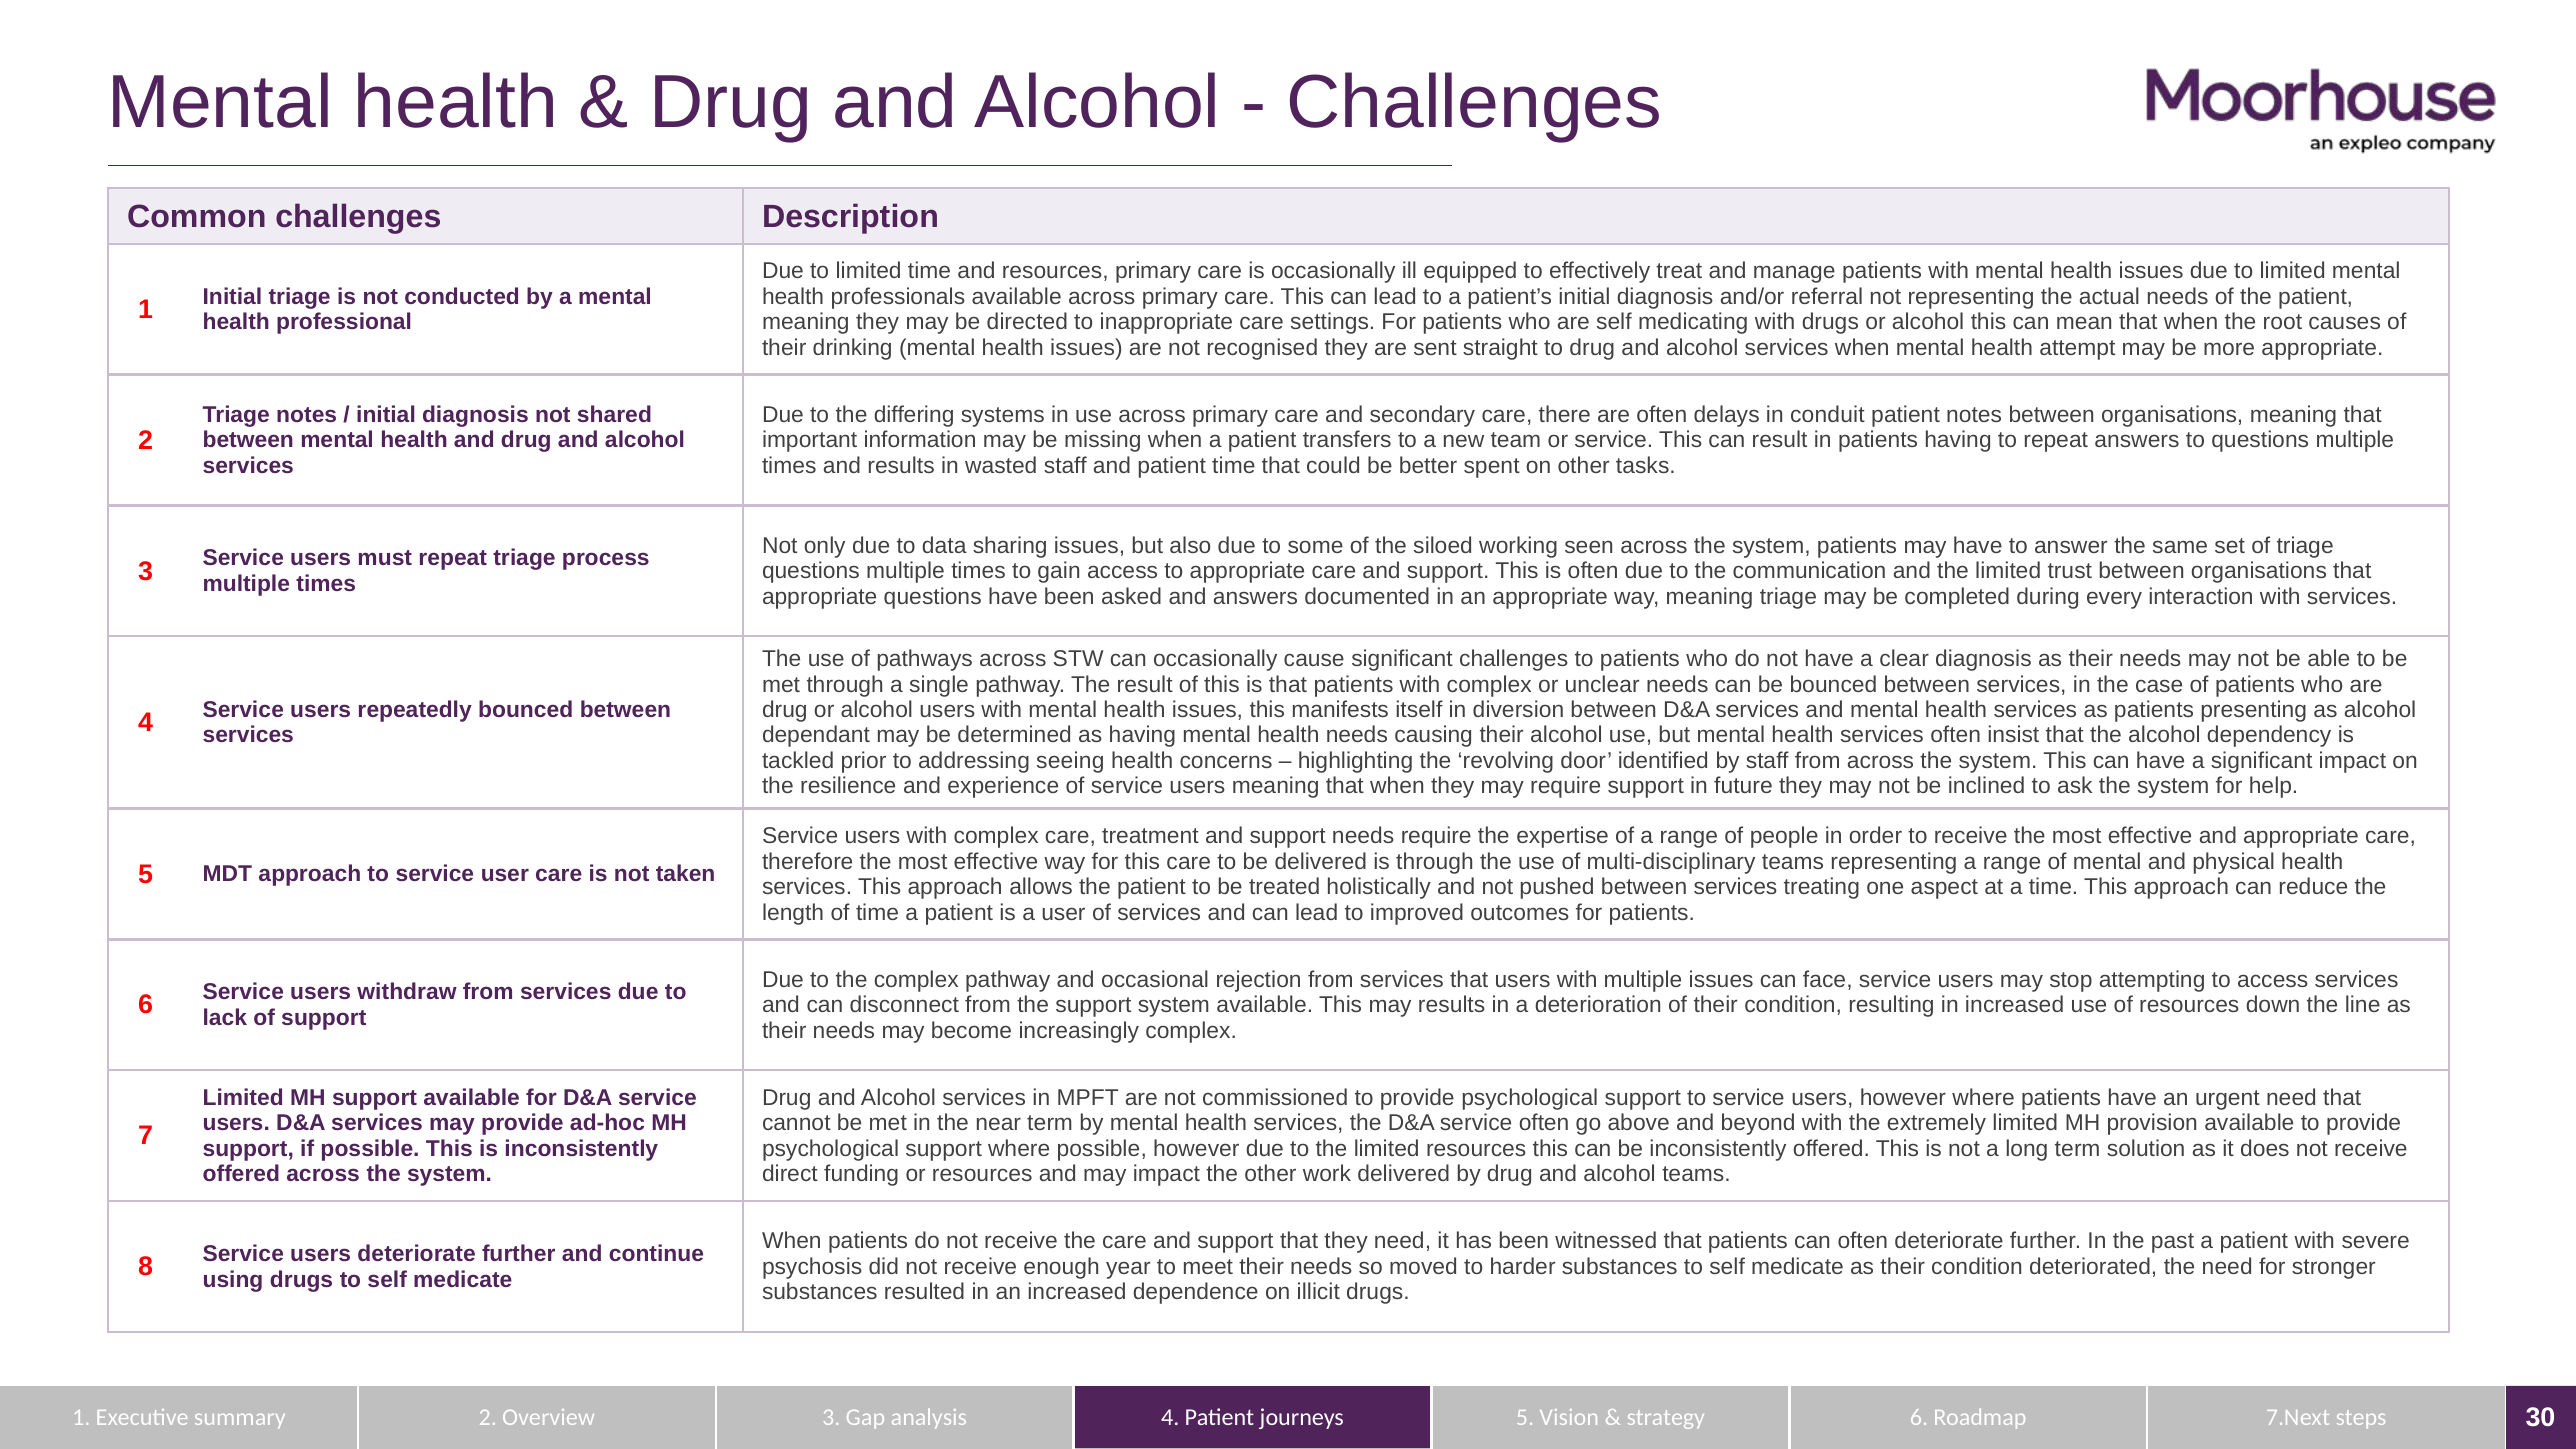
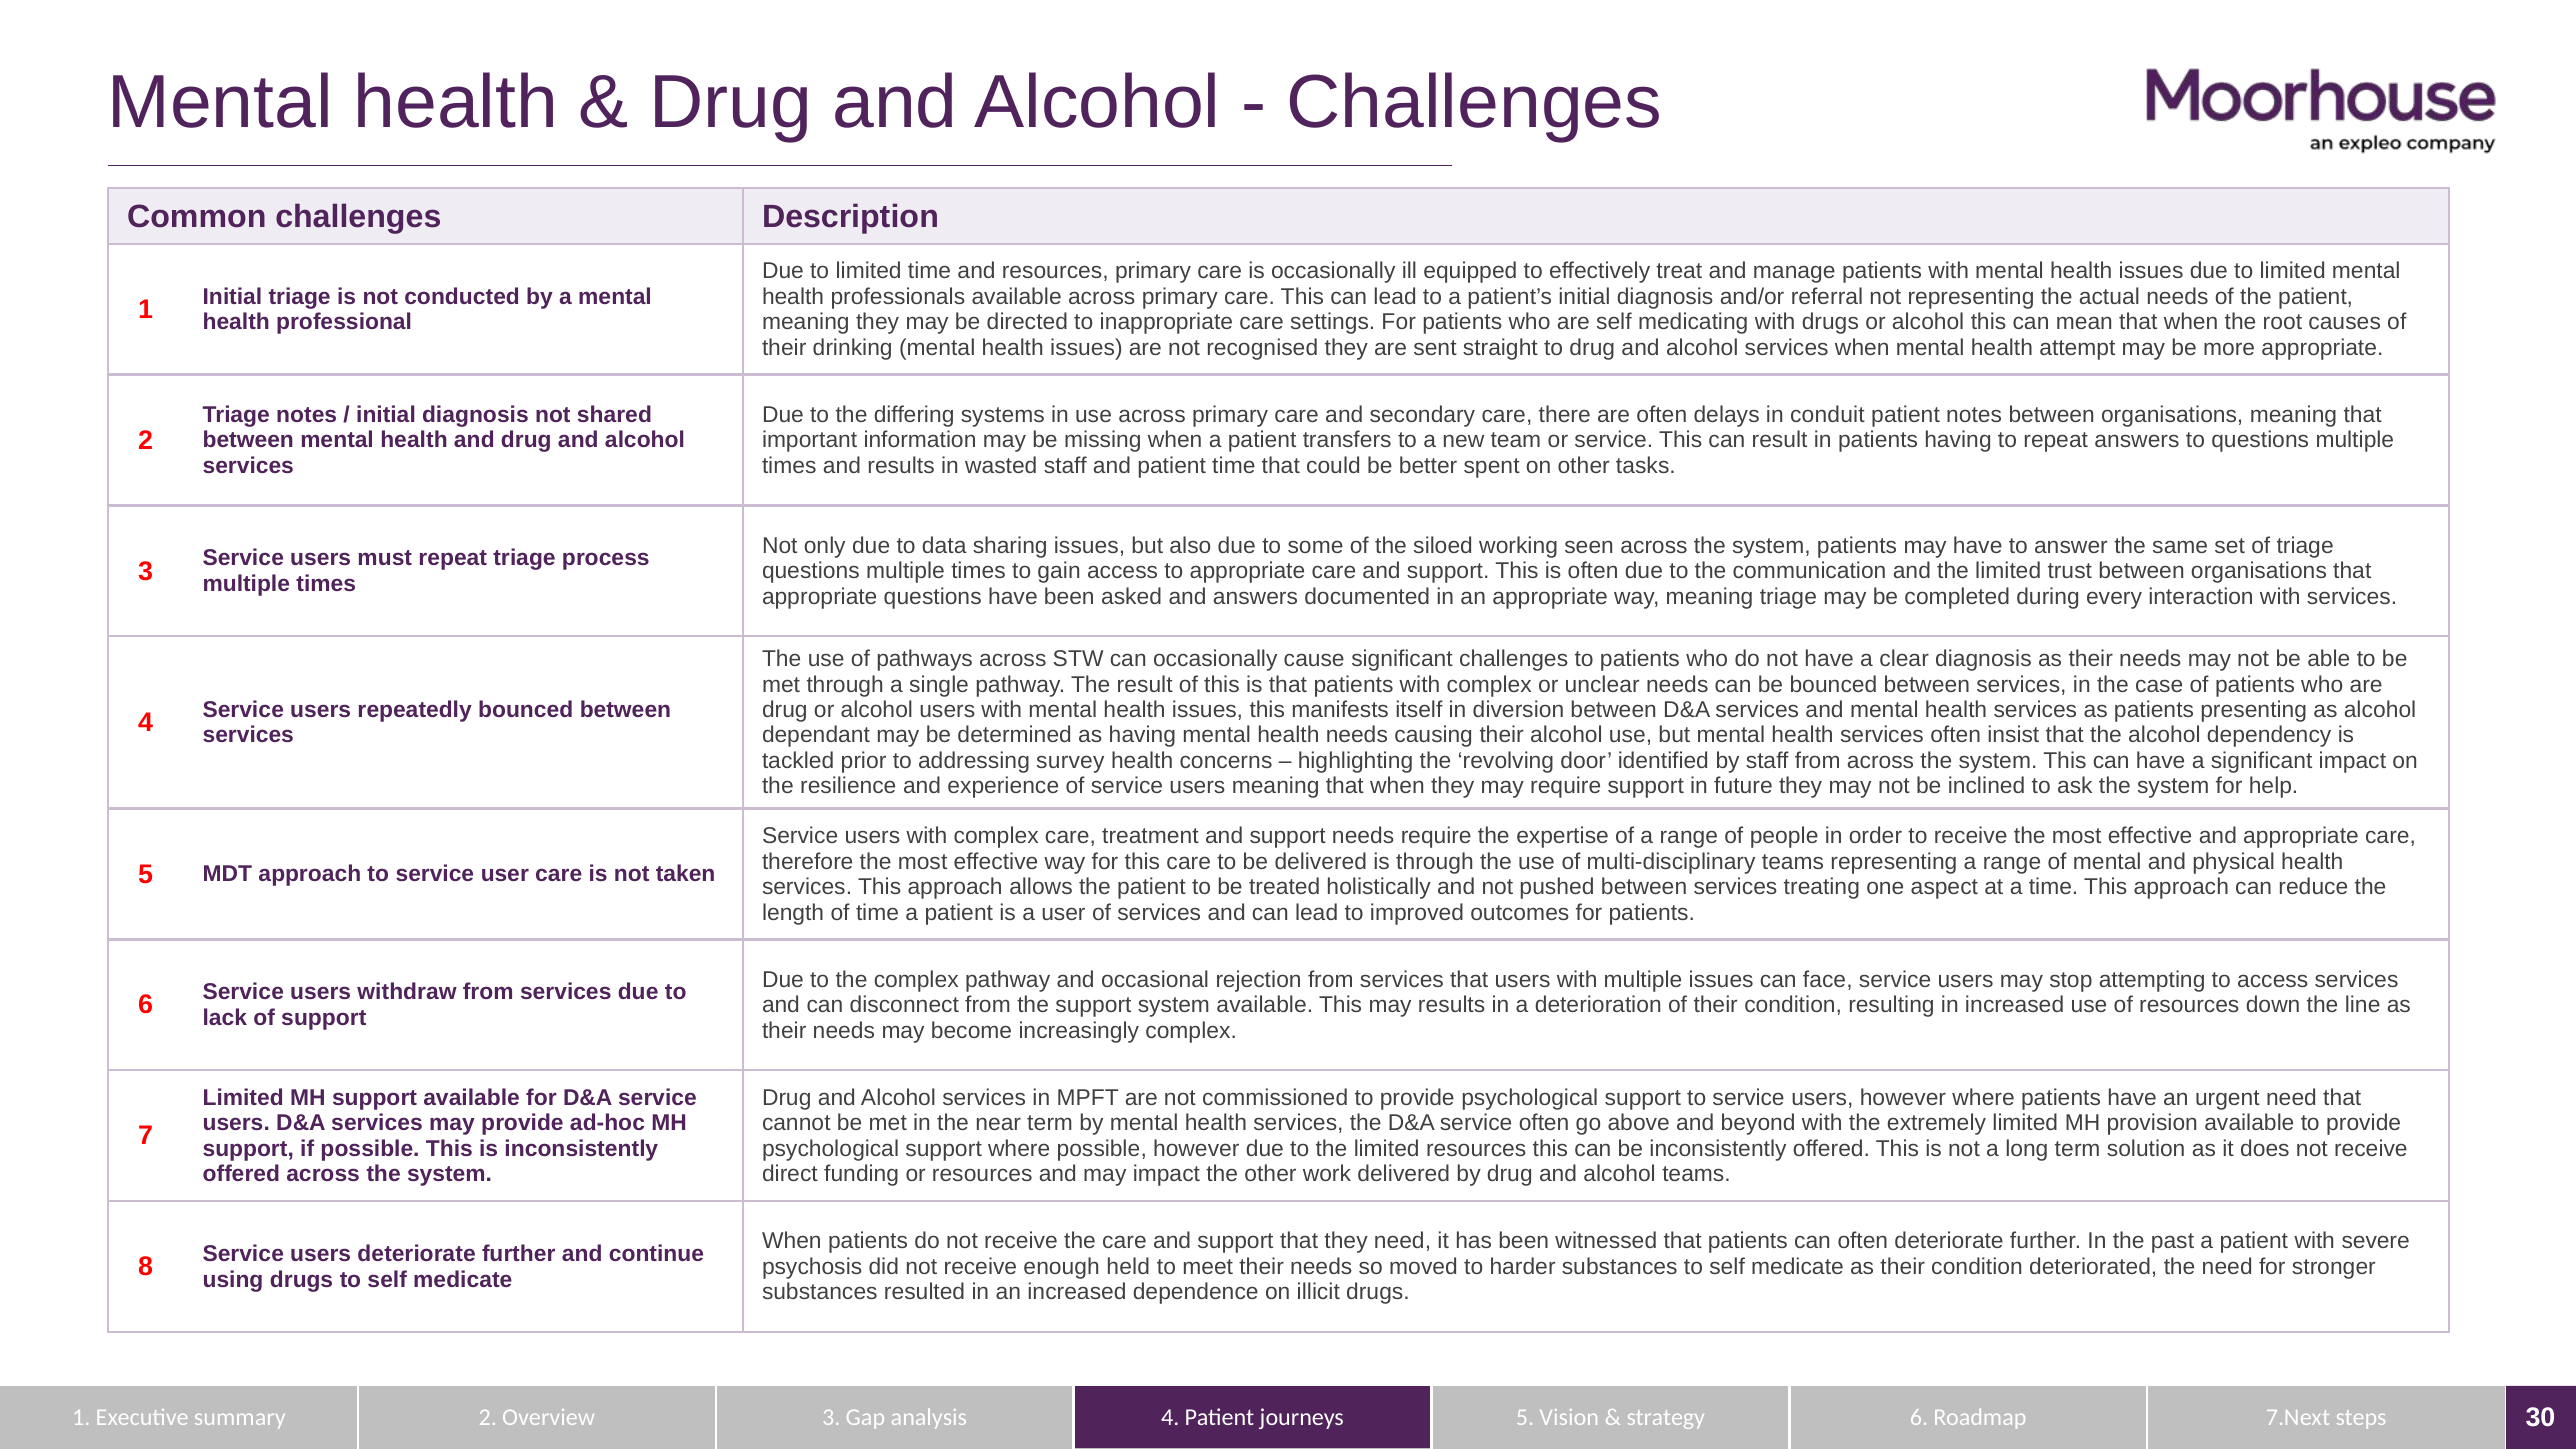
seeing: seeing -> survey
year: year -> held
